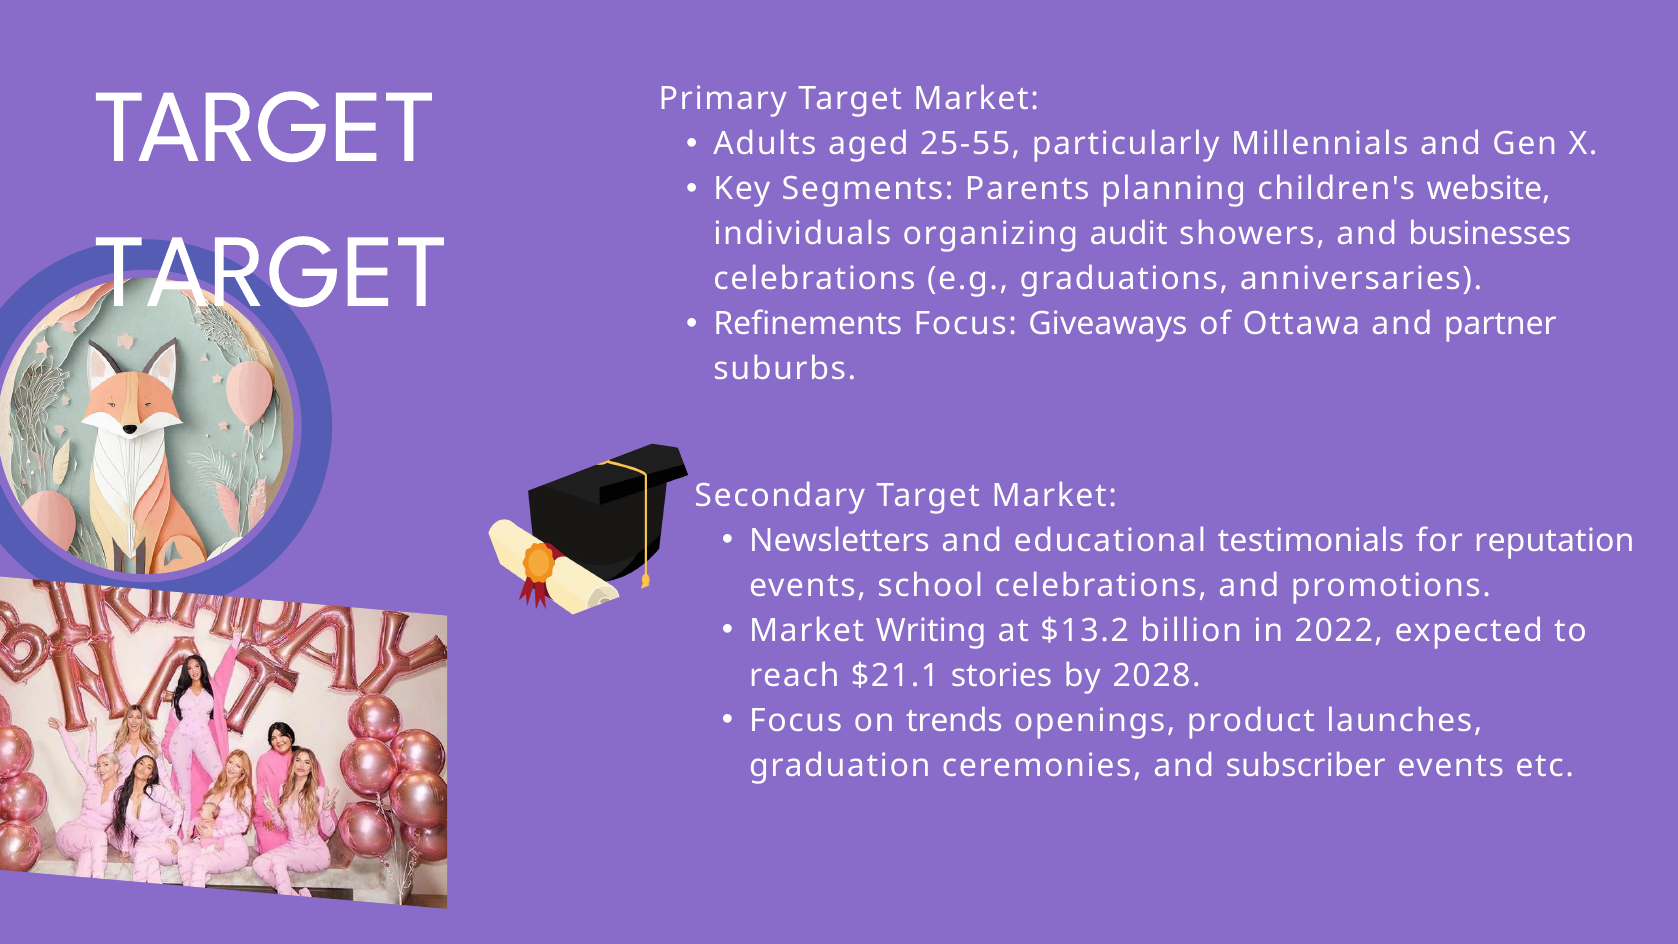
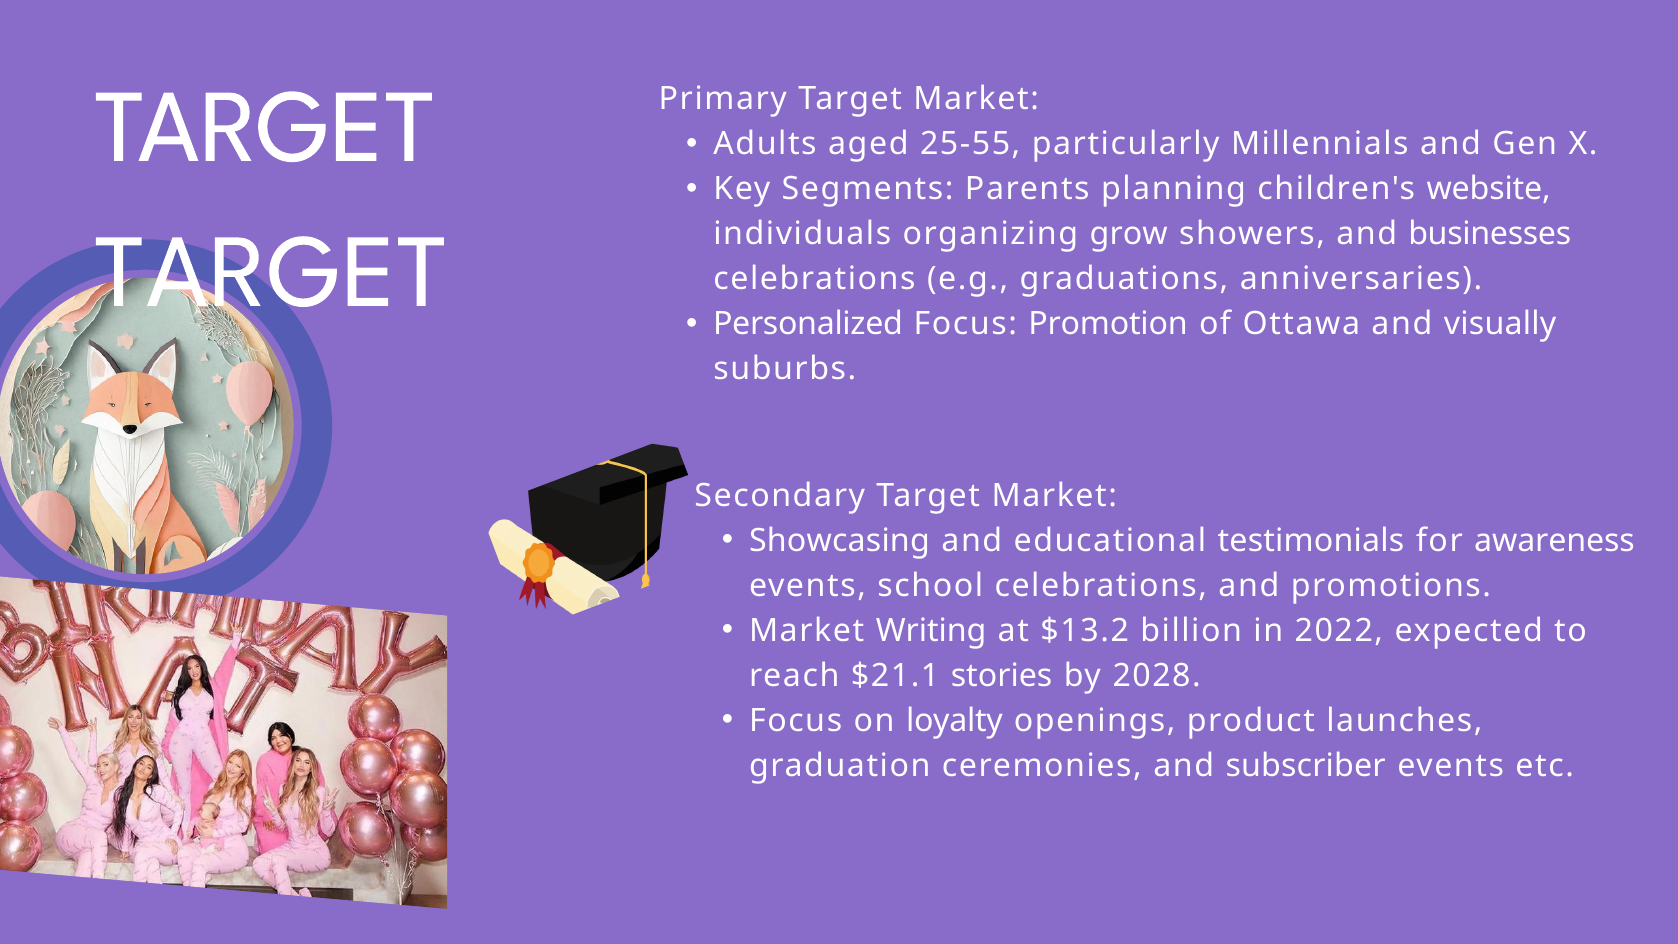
audit: audit -> grow
Refinements: Refinements -> Personalized
Giveaways: Giveaways -> Promotion
partner: partner -> visually
Newsletters: Newsletters -> Showcasing
reputation: reputation -> awareness
trends: trends -> loyalty
